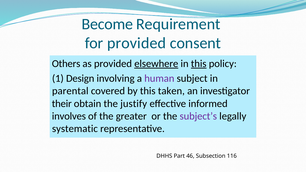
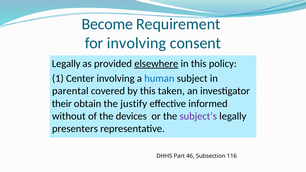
for provided: provided -> involving
Others at (66, 64): Others -> Legally
this at (199, 64) underline: present -> none
Design: Design -> Center
human colour: purple -> blue
involves: involves -> without
greater: greater -> devices
systematic: systematic -> presenters
